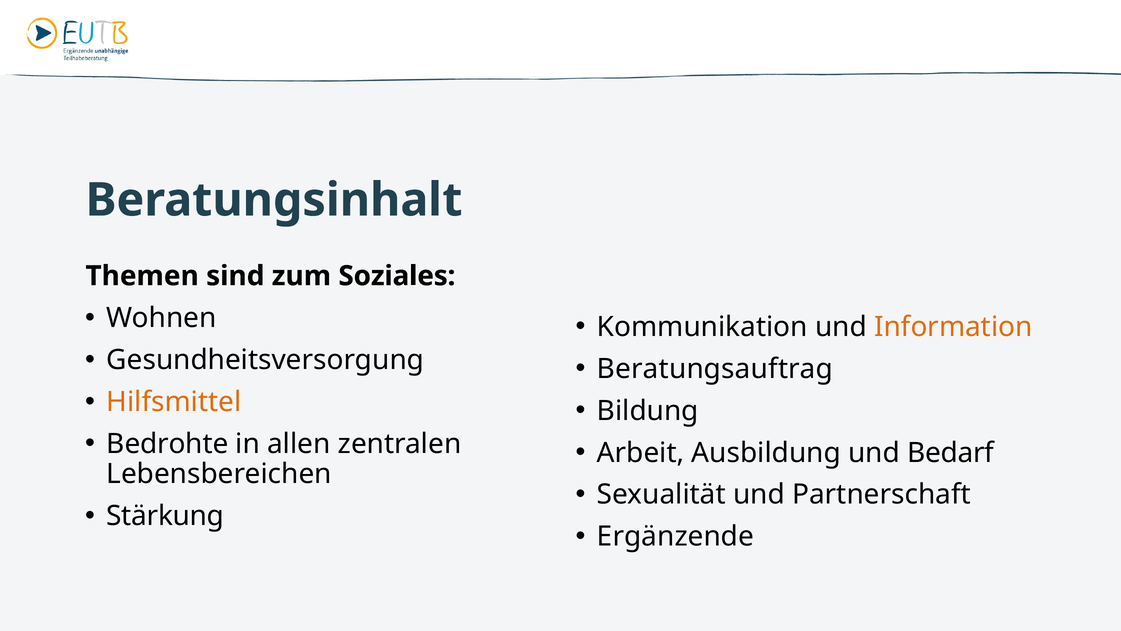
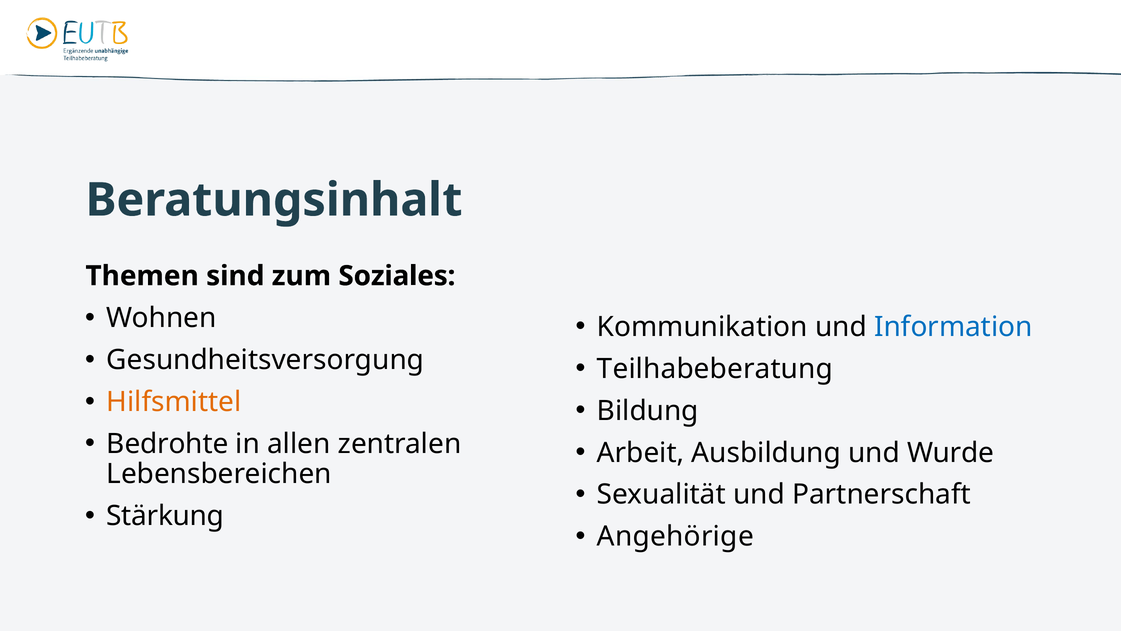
Information colour: orange -> blue
Beratungsauftrag: Beratungsauftrag -> Teilhabeberatung
Bedarf: Bedarf -> Wurde
Ergänzende: Ergänzende -> Angehörige
